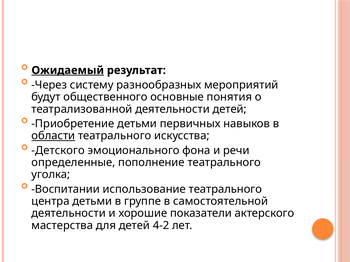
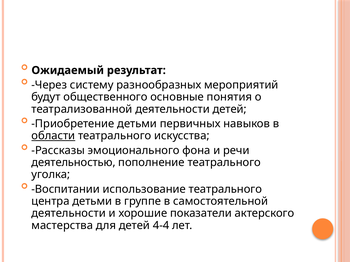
Ожидаемый underline: present -> none
Детского: Детского -> Рассказы
определенные: определенные -> деятельностью
4-2: 4-2 -> 4-4
